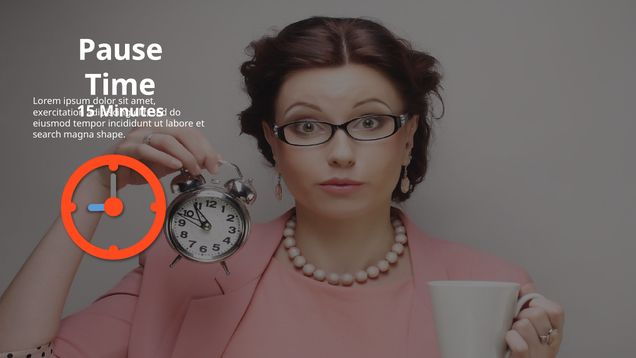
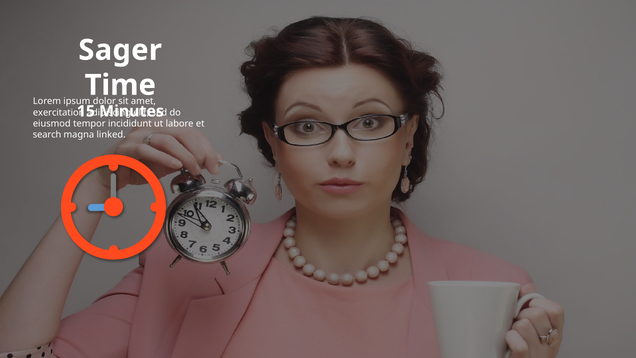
Pause: Pause -> Sager
shape: shape -> linked
